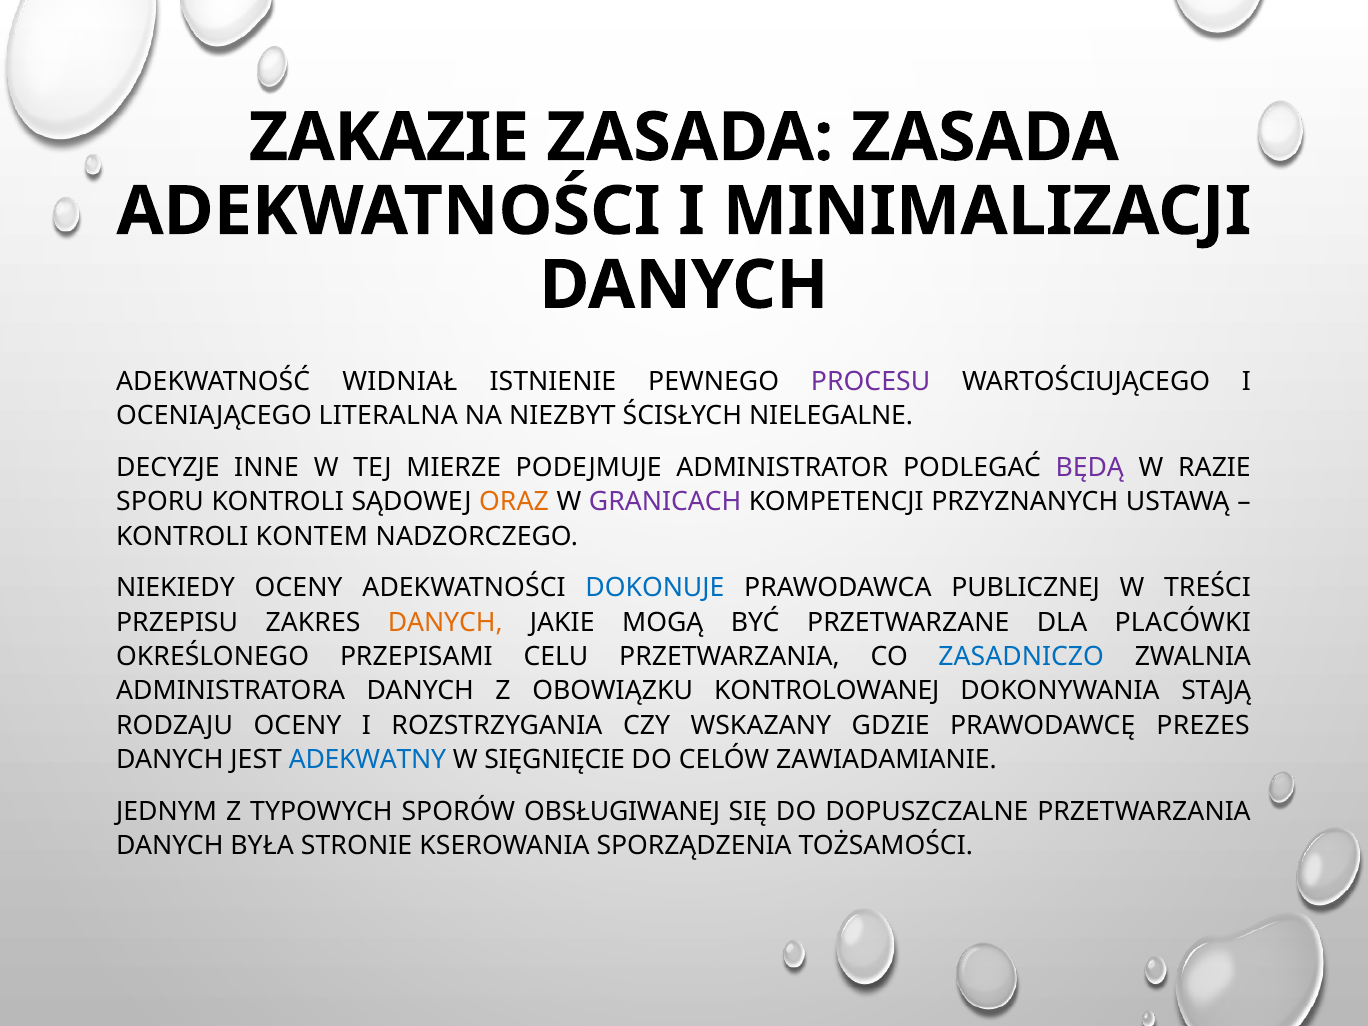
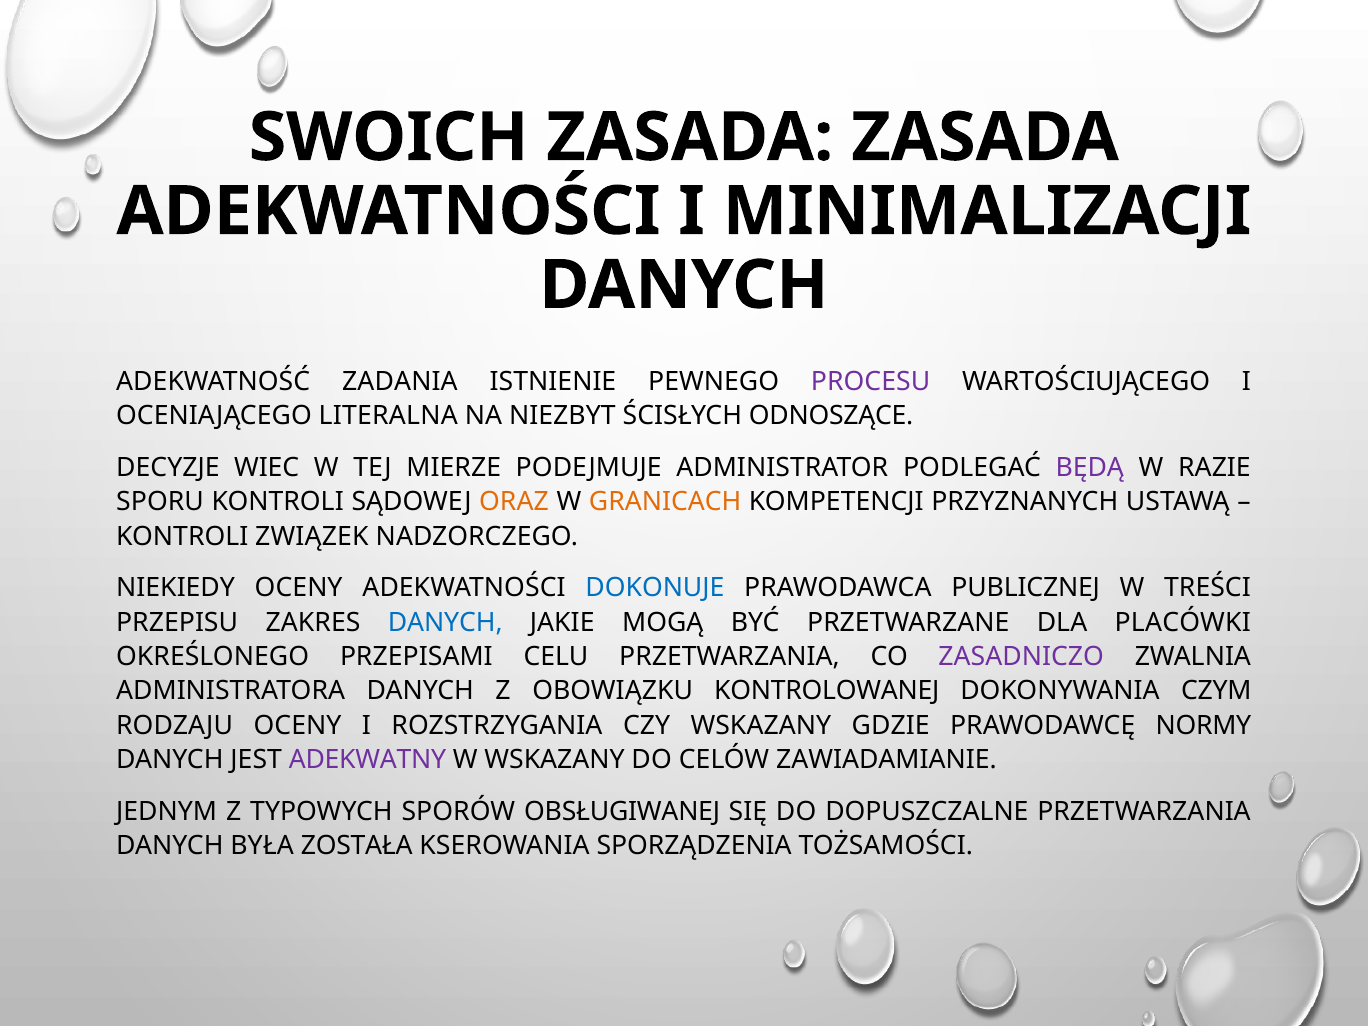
ZAKAZIE: ZAKAZIE -> SWOICH
WIDNIAŁ: WIDNIAŁ -> ZADANIA
NIELEGALNE: NIELEGALNE -> ODNOSZĄCE
INNE: INNE -> WIEC
GRANICACH colour: purple -> orange
KONTEM: KONTEM -> ZWIĄZEK
DANYCH at (445, 622) colour: orange -> blue
ZASADNICZO colour: blue -> purple
STAJĄ: STAJĄ -> CZYM
PREZES: PREZES -> NORMY
ADEKWATNY colour: blue -> purple
W SIĘGNIĘCIE: SIĘGNIĘCIE -> WSKAZANY
STRONIE: STRONIE -> ZOSTAŁA
